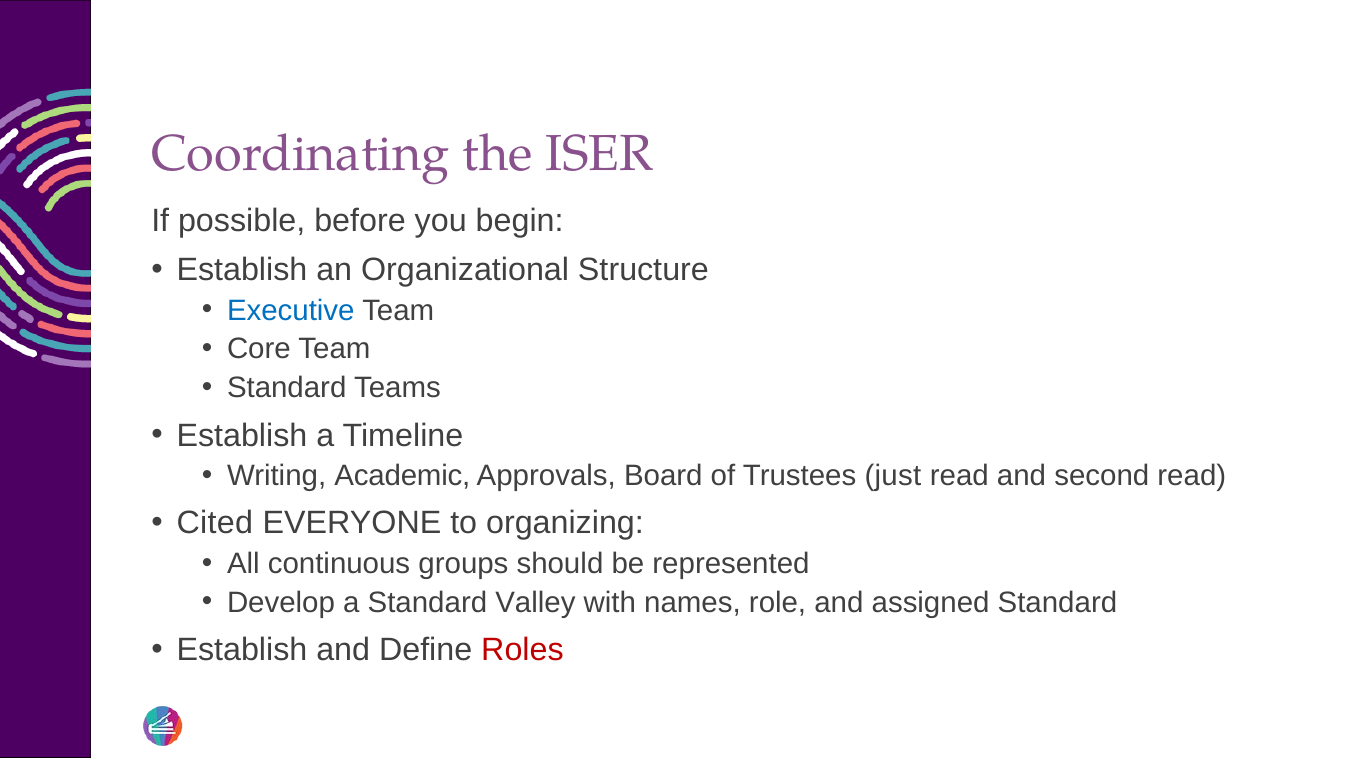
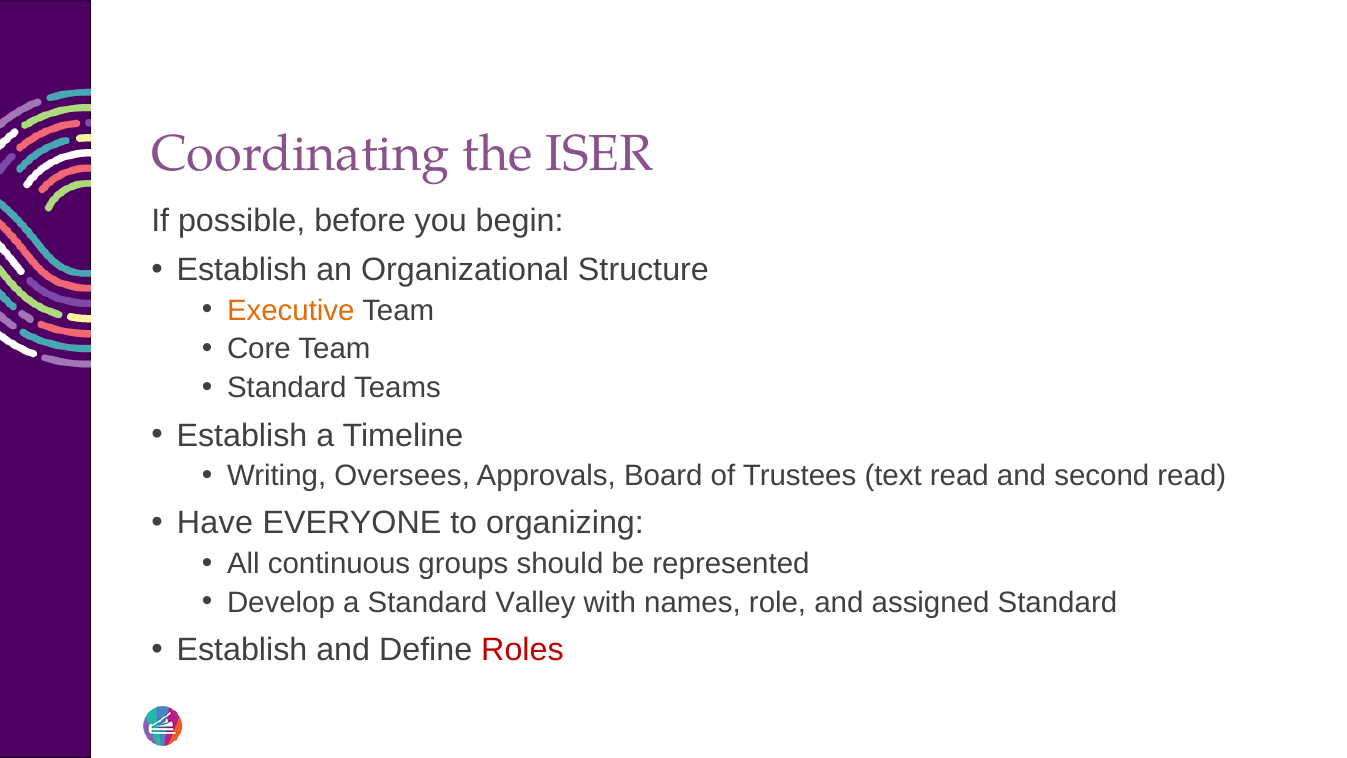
Executive colour: blue -> orange
Academic: Academic -> Oversees
just: just -> text
Cited: Cited -> Have
